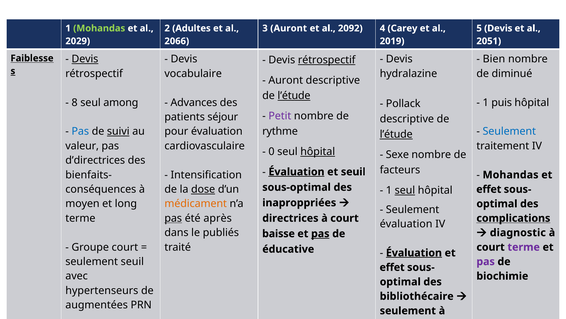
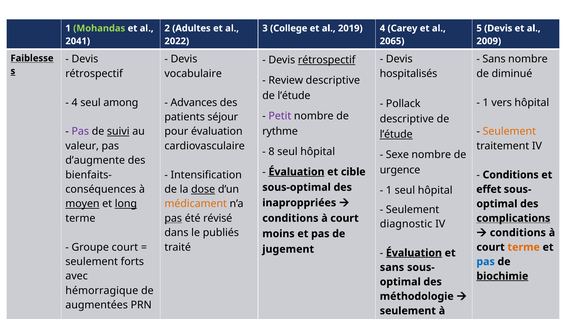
3 Auront: Auront -> College
2092: 2092 -> 2019
2029: 2029 -> 2041
2066: 2066 -> 2022
2019: 2019 -> 2065
2051: 2051 -> 2009
Devis at (85, 59) underline: present -> none
Bien at (494, 59): Bien -> Sans
hydralazine: hydralazine -> hospitalisés
Auront at (286, 80): Auront -> Review
l’étude at (294, 96) underline: present -> none
8 at (75, 102): 8 -> 4
puis: puis -> vers
Pas at (80, 131) colour: blue -> purple
Seulement at (509, 131) colour: blue -> orange
0: 0 -> 8
hôpital at (318, 151) underline: present -> none
d’directrices: d’directrices -> d’augmente
facteurs: facteurs -> urgence
et seuil: seuil -> cible
Mohandas at (511, 175): Mohandas -> Conditions
seul at (405, 190) underline: present -> none
moyen underline: none -> present
long underline: none -> present
après: après -> révisé
directrices at (290, 218): directrices -> conditions
évaluation at (406, 224): évaluation -> diagnostic
diagnostic at (518, 232): diagnostic -> conditions
baisse: baisse -> moins
pas at (320, 233) underline: present -> none
terme at (524, 247) colour: purple -> orange
éducative: éducative -> jugement
seulement seuil: seuil -> forts
pas at (486, 261) colour: purple -> blue
effet at (392, 267): effet -> sans
biochimie at (502, 276) underline: none -> present
hypertenseurs: hypertenseurs -> hémorragique
bibliothécaire: bibliothécaire -> méthodologie
